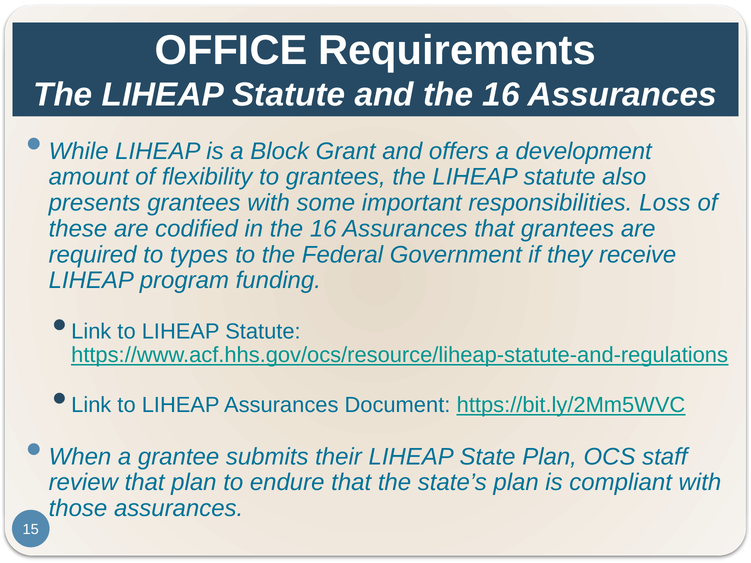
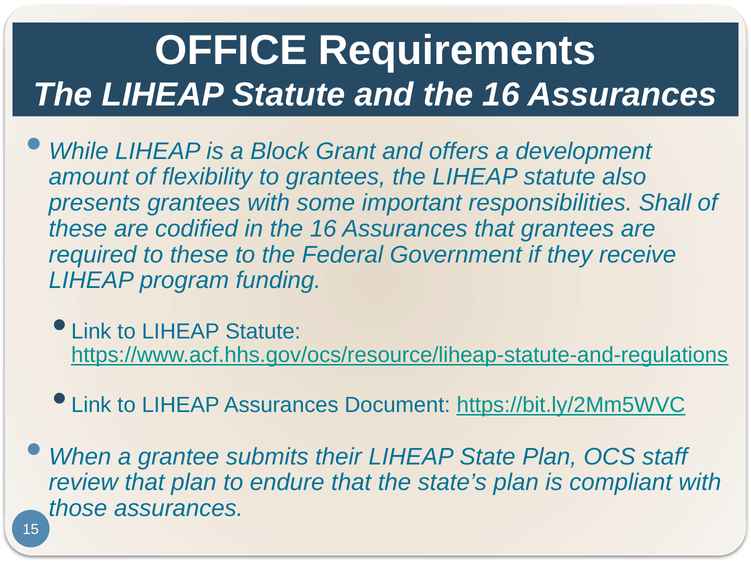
Loss: Loss -> Shall
to types: types -> these
